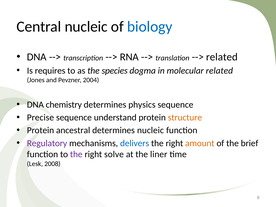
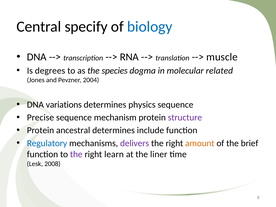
Central nucleic: nucleic -> specify
related at (222, 57): related -> muscle
requires: requires -> degrees
chemistry: chemistry -> variations
understand: understand -> mechanism
structure colour: orange -> purple
determines nucleic: nucleic -> include
Regulatory colour: purple -> blue
delivers colour: blue -> purple
solve: solve -> learn
